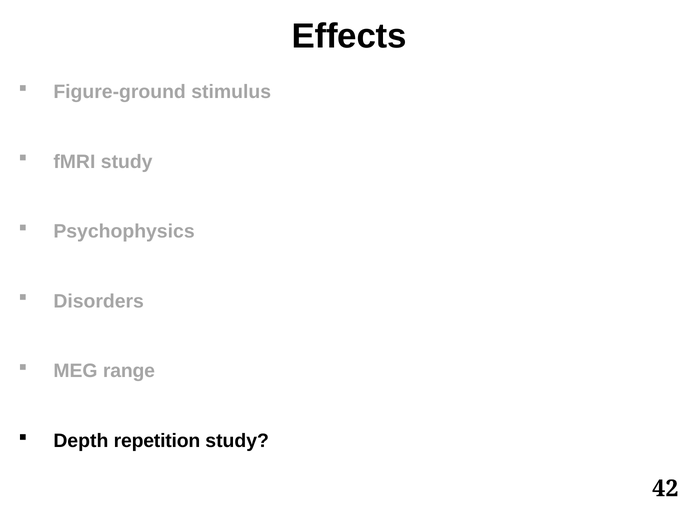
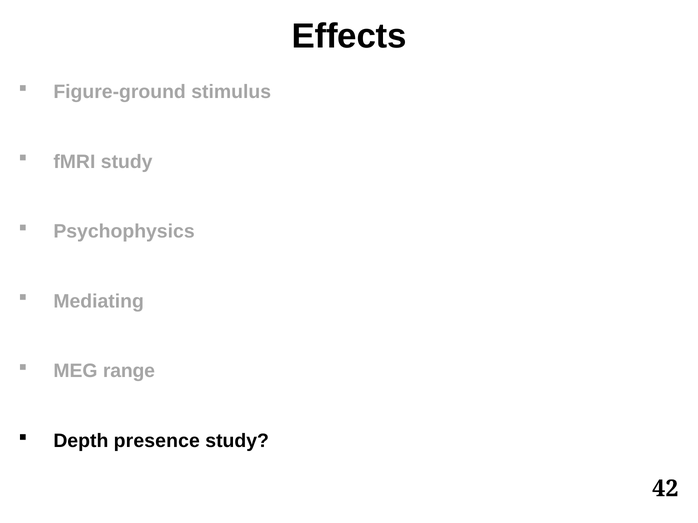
Disorders: Disorders -> Mediating
repetition: repetition -> presence
